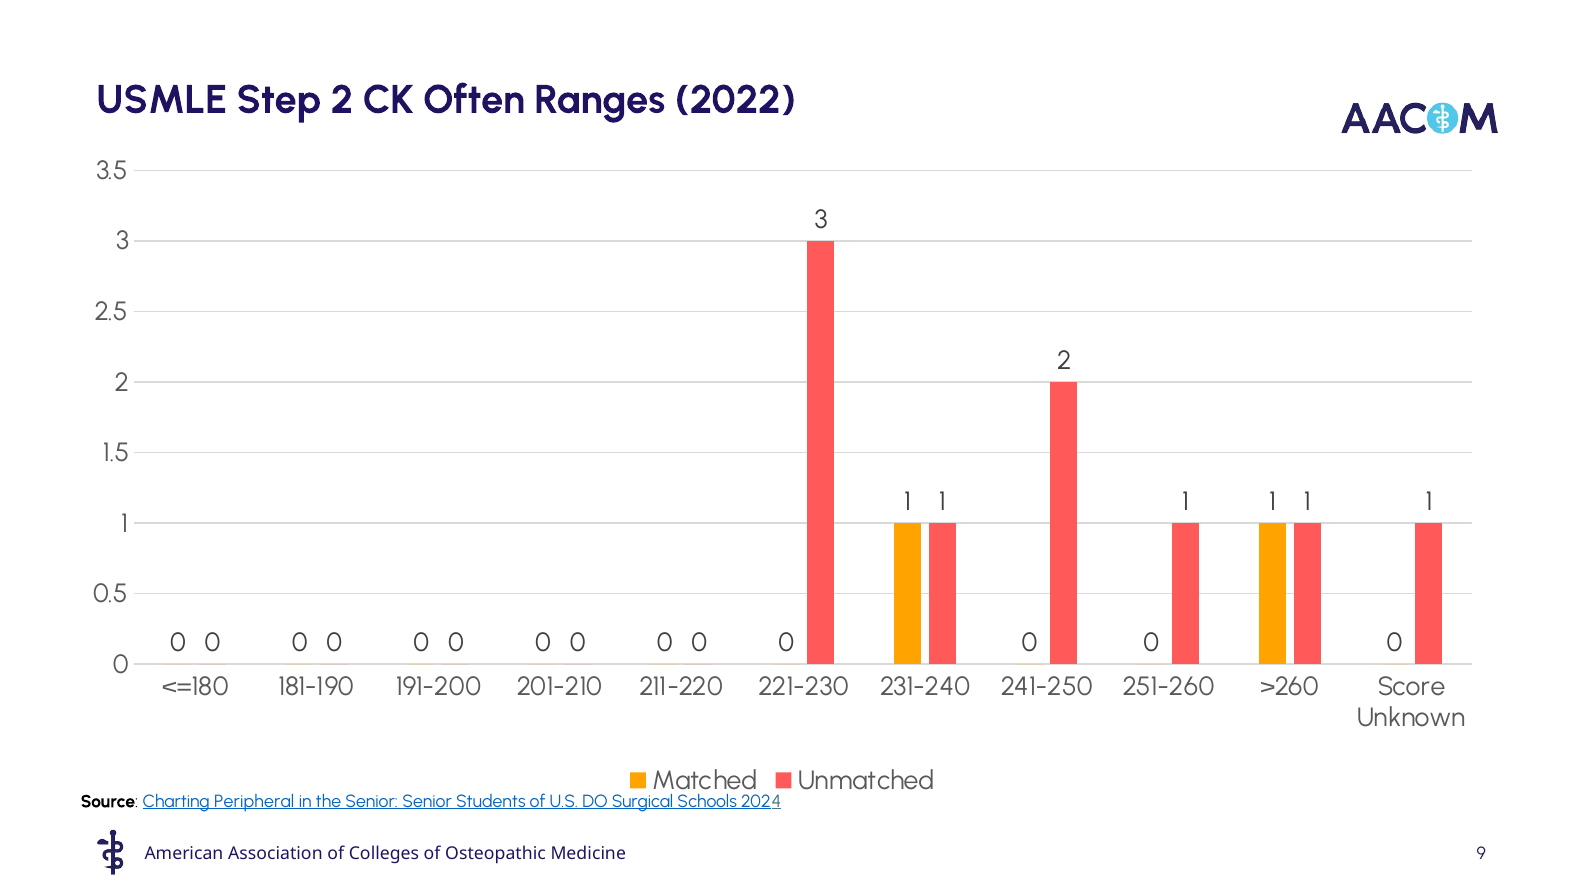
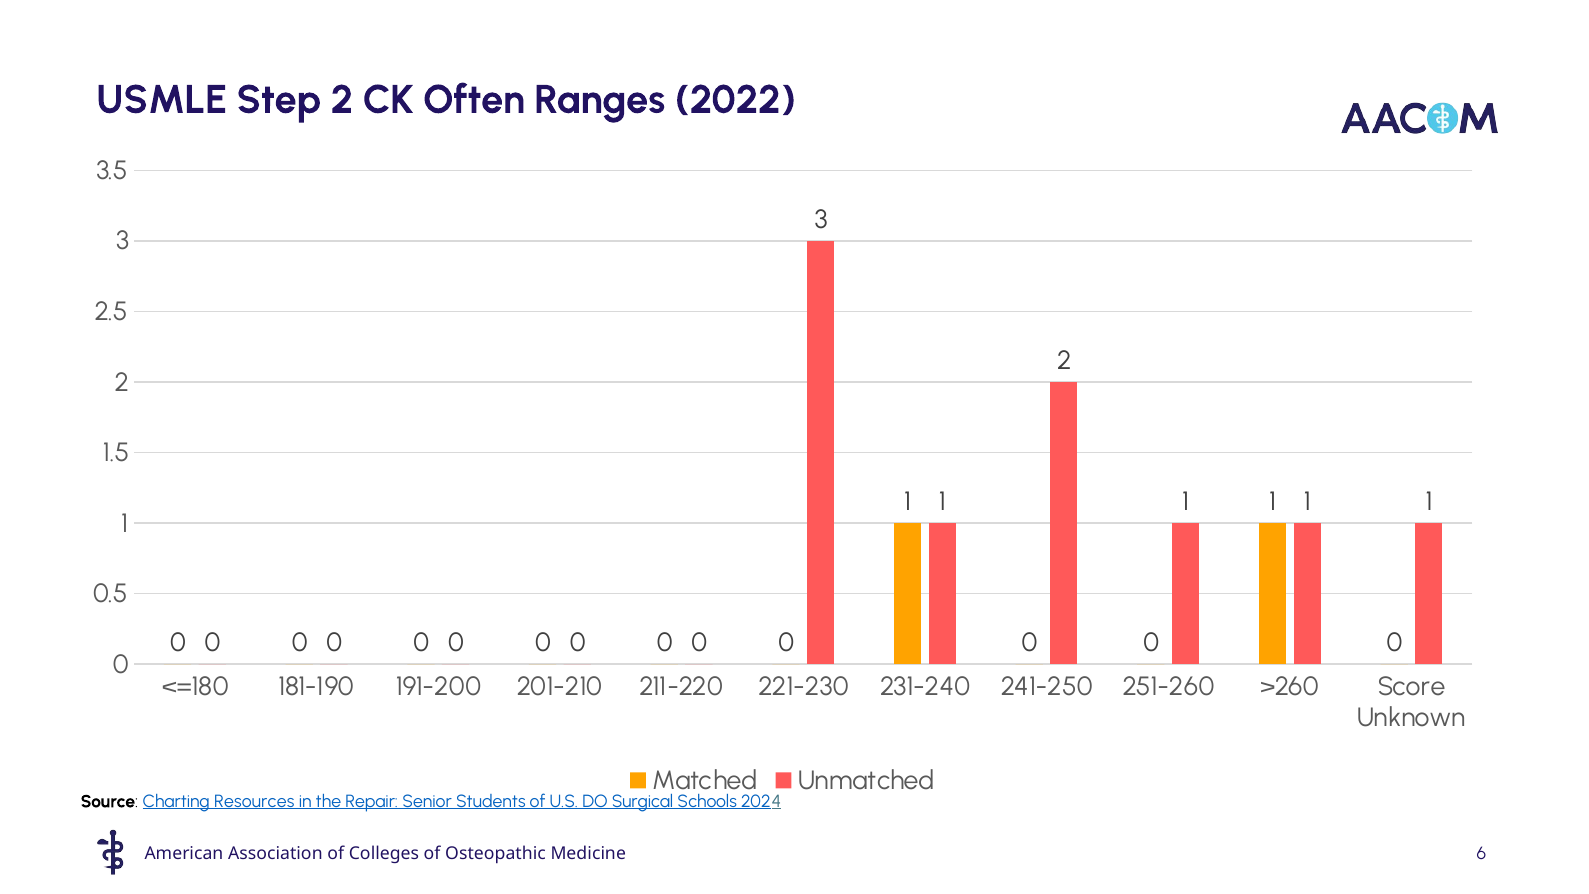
Peripheral: Peripheral -> Resources
the Senior: Senior -> Repair
9: 9 -> 6
